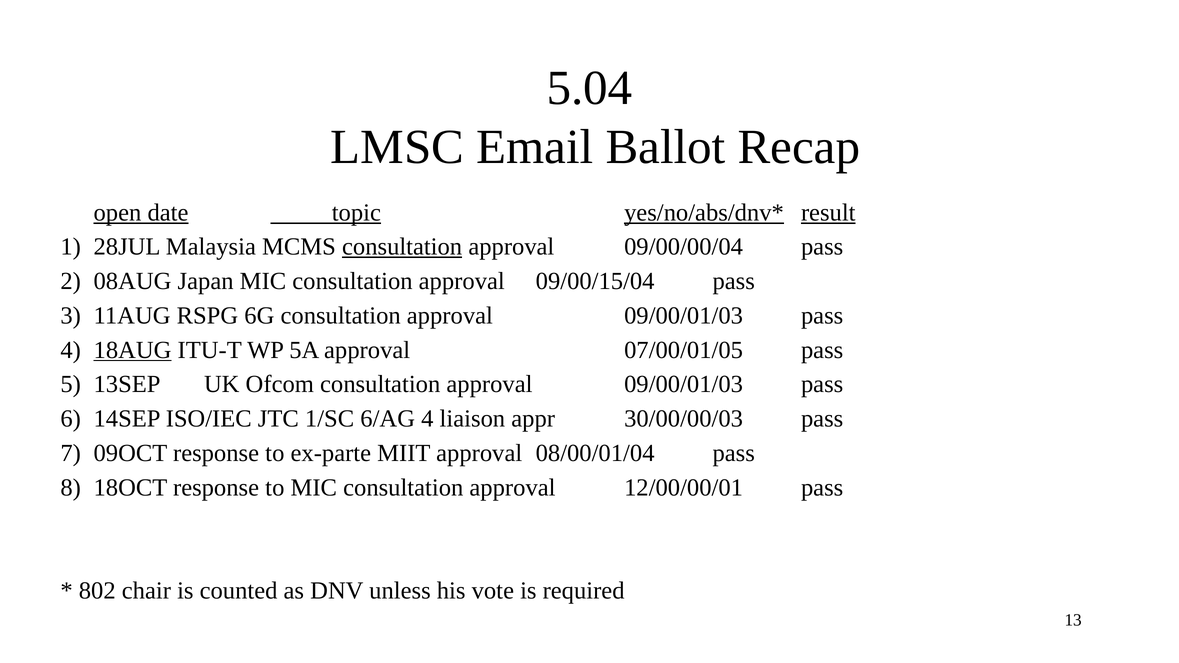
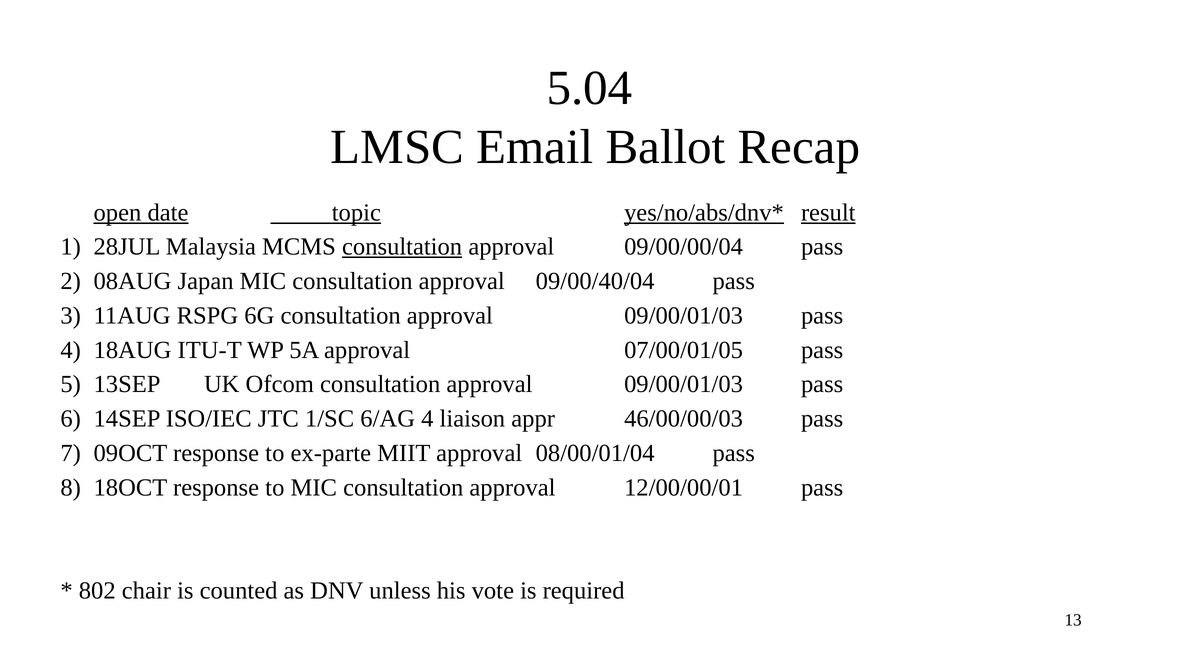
09/00/15/04: 09/00/15/04 -> 09/00/40/04
18AUG underline: present -> none
30/00/00/03: 30/00/00/03 -> 46/00/00/03
